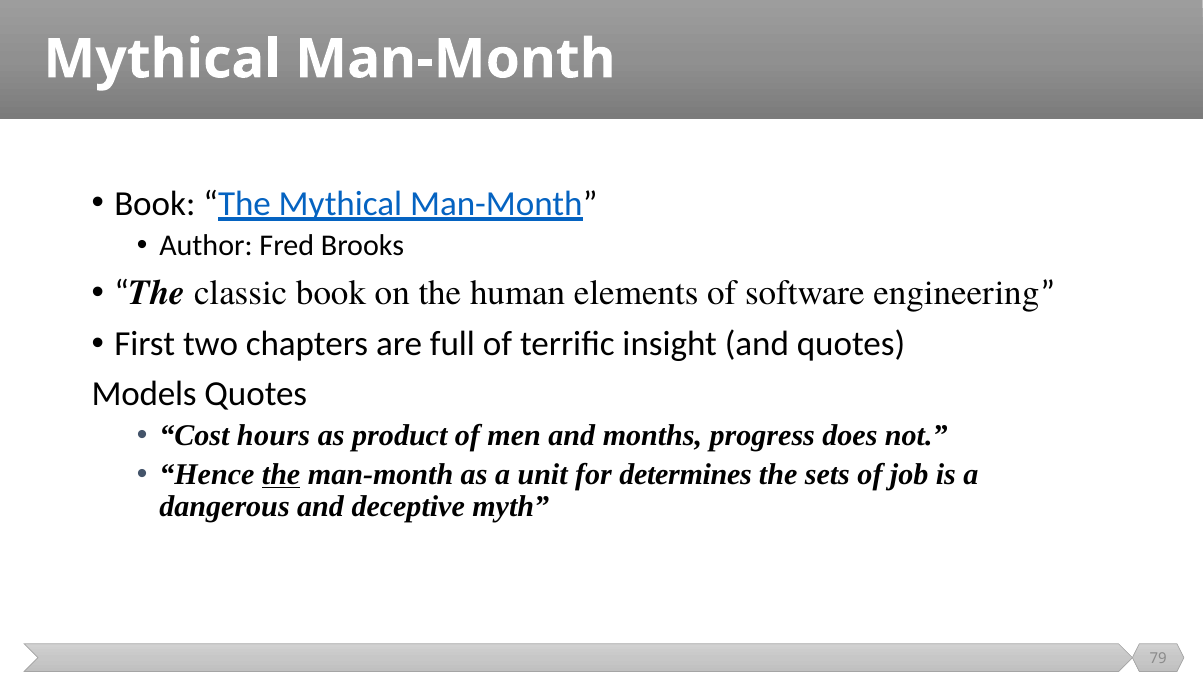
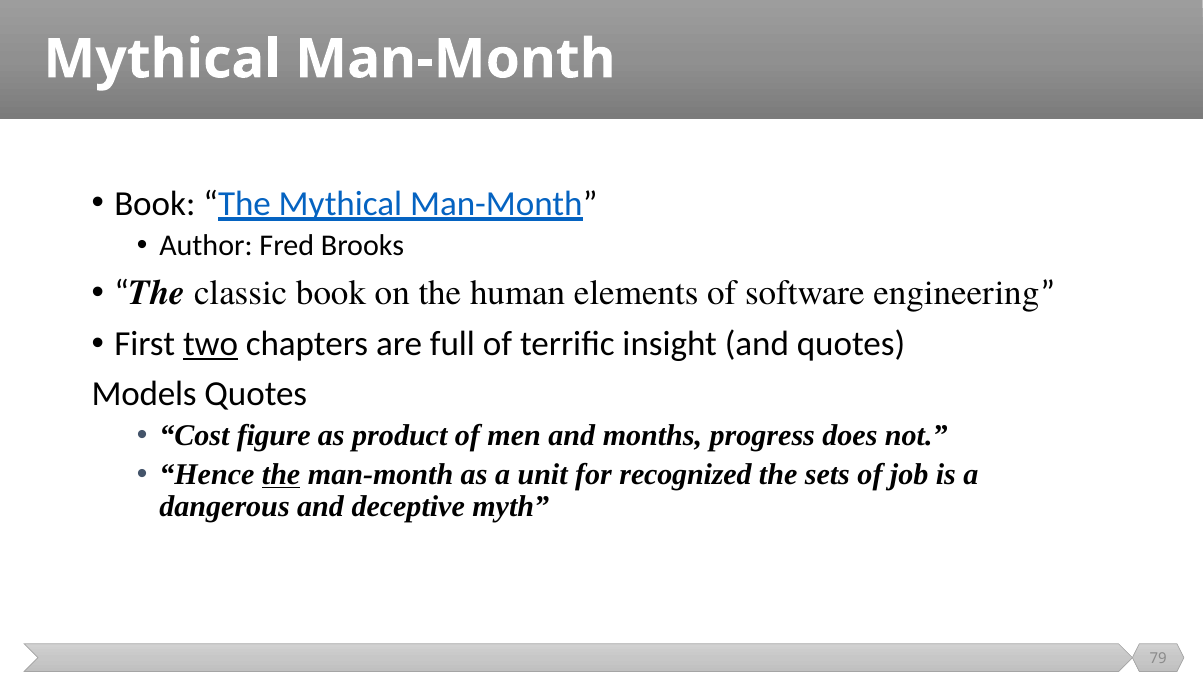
two underline: none -> present
hours: hours -> figure
determines: determines -> recognized
